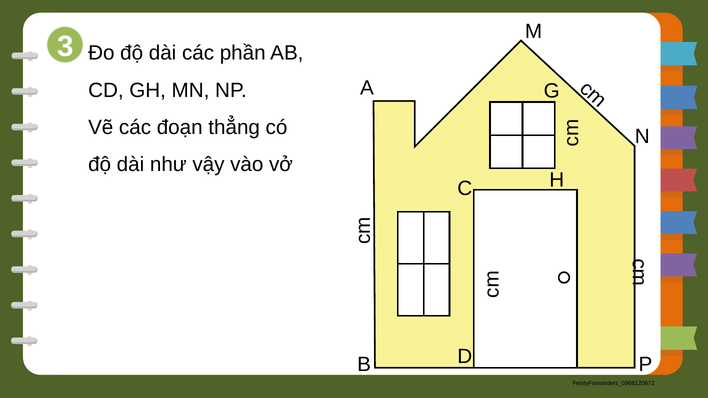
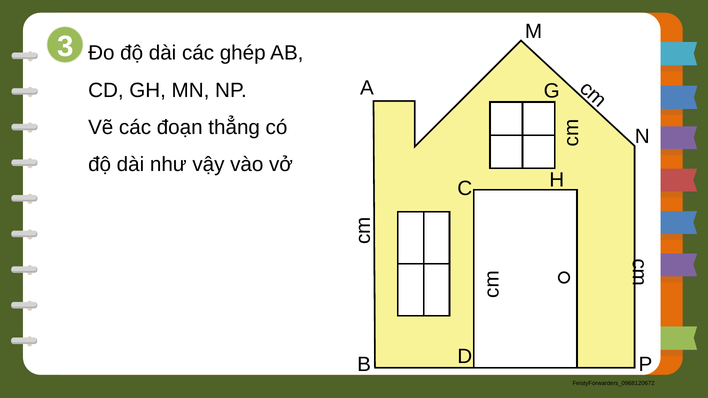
phần: phần -> ghép
